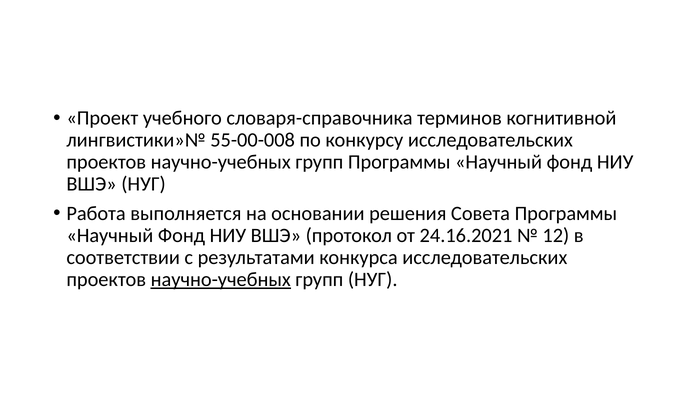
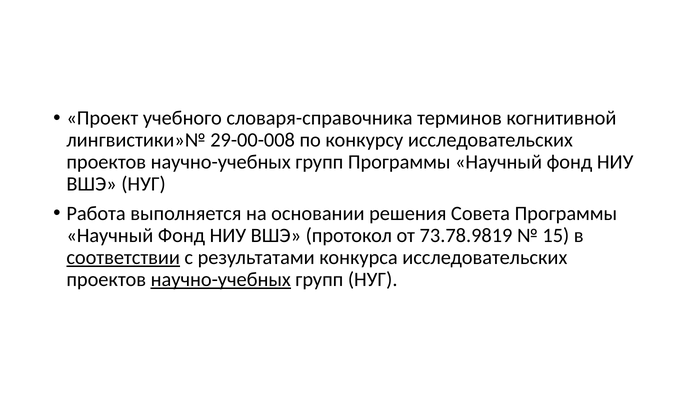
55-00-008: 55-00-008 -> 29-00-008
24.16.2021: 24.16.2021 -> 73.78.9819
12: 12 -> 15
соответствии underline: none -> present
